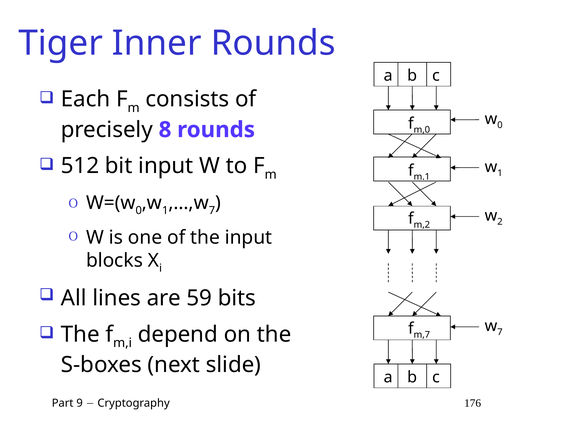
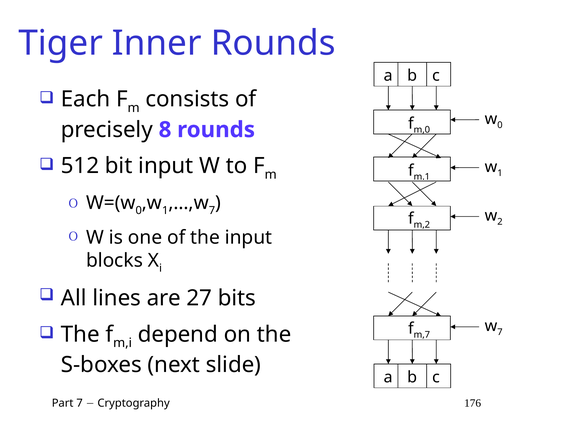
59: 59 -> 27
Part 9: 9 -> 7
